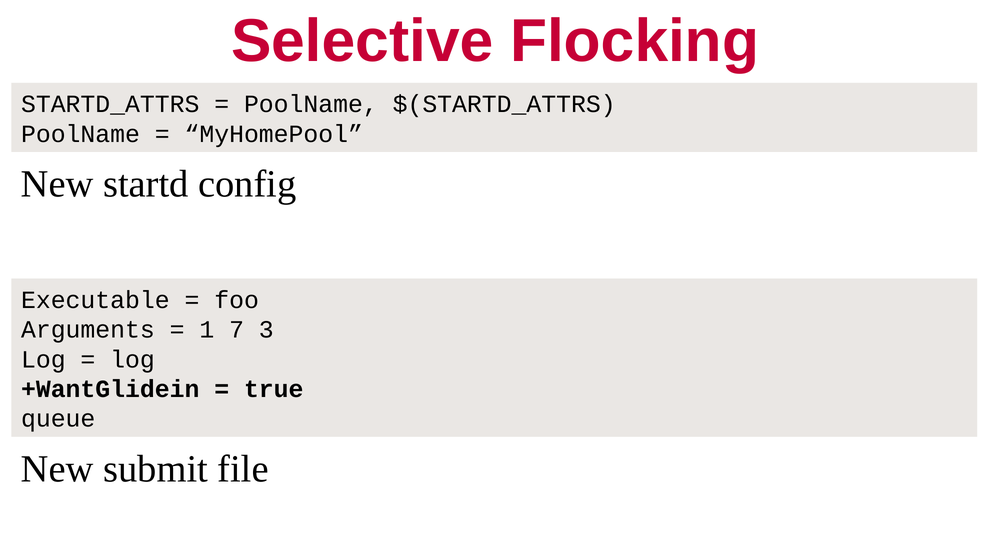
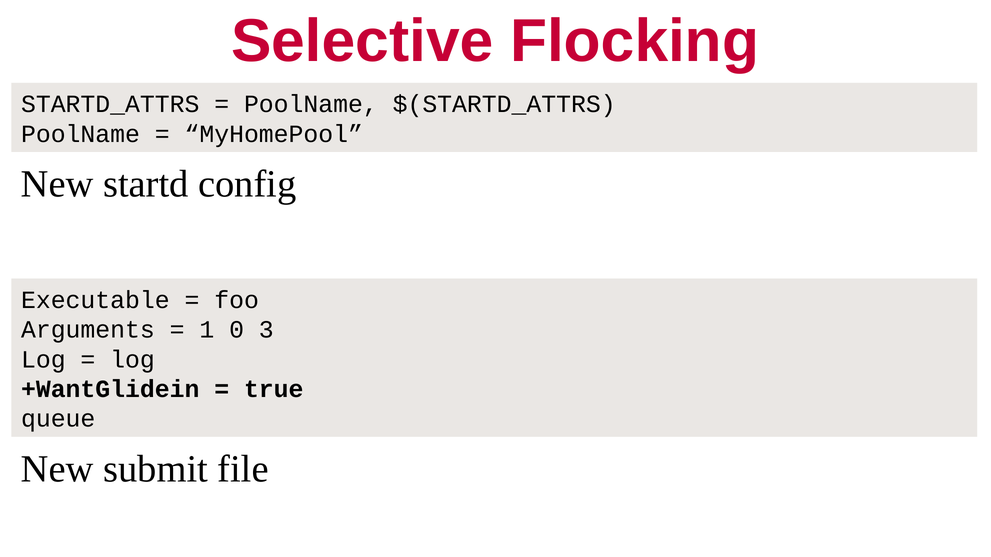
7: 7 -> 0
